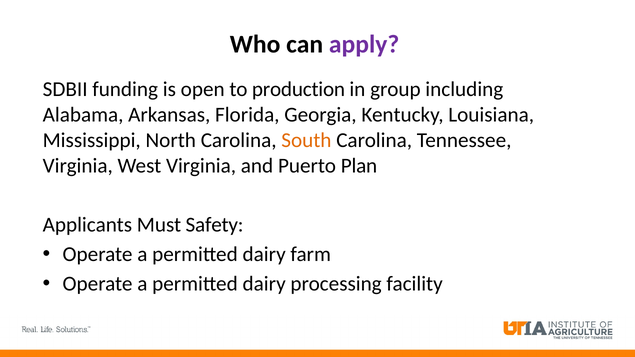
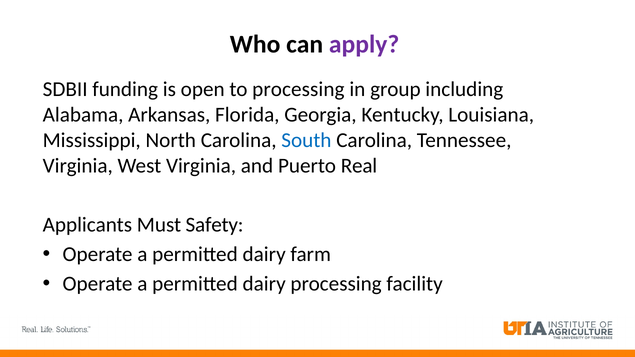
to production: production -> processing
South colour: orange -> blue
Plan: Plan -> Real
